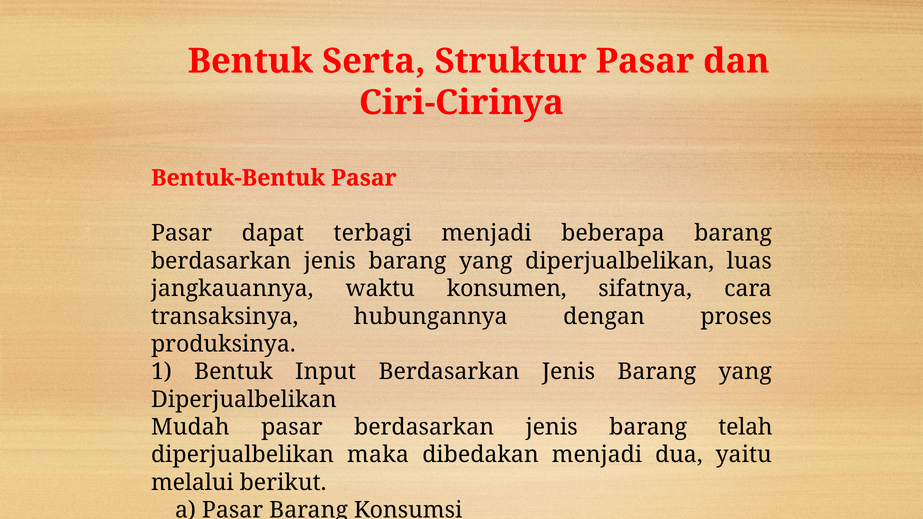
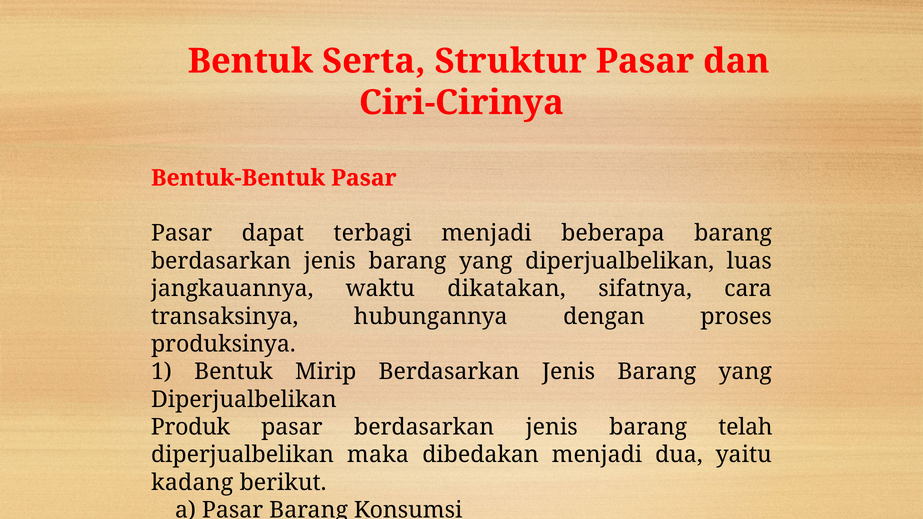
konsumen: konsumen -> dikatakan
Input: Input -> Mirip
Mudah: Mudah -> Produk
melalui: melalui -> kadang
